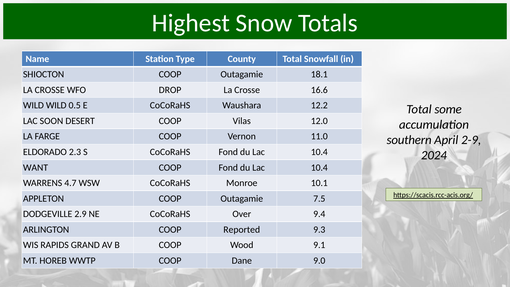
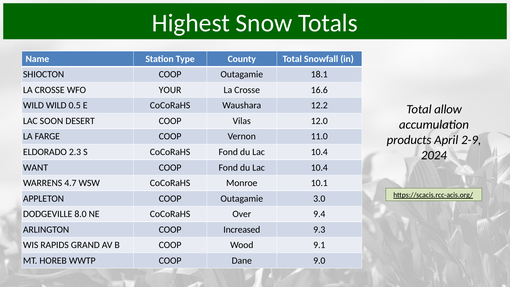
DROP: DROP -> YOUR
some: some -> allow
southern: southern -> products
7.5: 7.5 -> 3.0
2.9: 2.9 -> 8.0
Reported: Reported -> Increased
